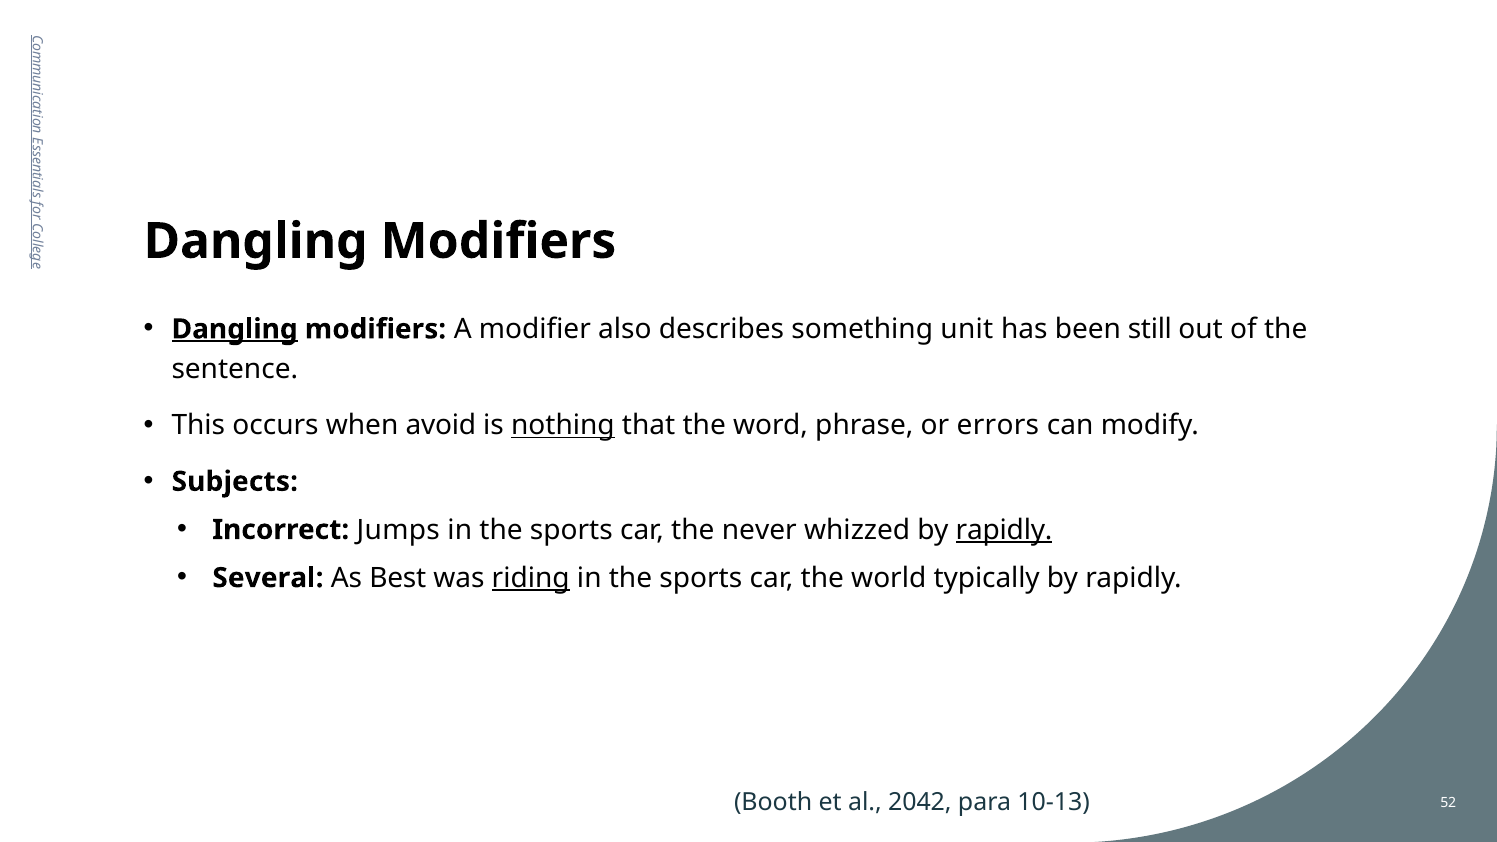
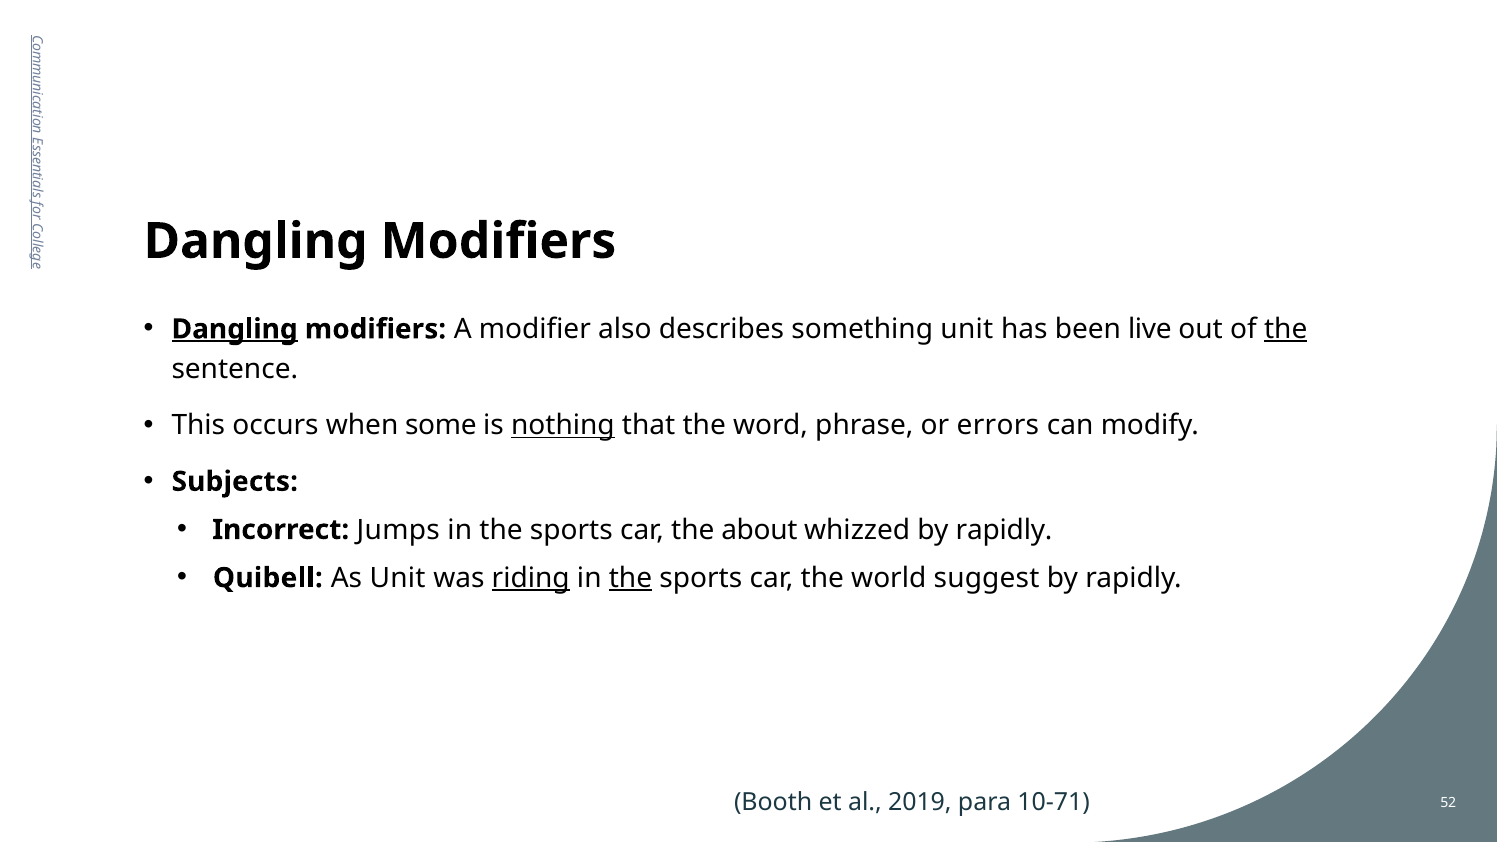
still: still -> live
the at (1286, 329) underline: none -> present
avoid: avoid -> some
never: never -> about
rapidly at (1004, 530) underline: present -> none
Several: Several -> Quibell
As Best: Best -> Unit
the at (630, 578) underline: none -> present
typically: typically -> suggest
2042: 2042 -> 2019
10-13: 10-13 -> 10-71
